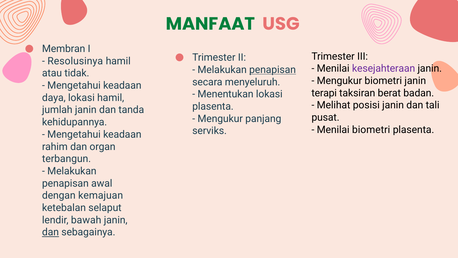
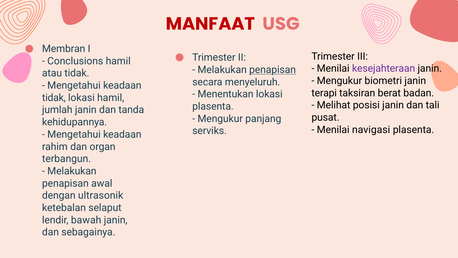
MANFAAT colour: green -> red
Resolusinya: Resolusinya -> Conclusions
daya at (54, 98): daya -> tidak
Menilai biometri: biometri -> navigasi
kemajuan: kemajuan -> ultrasonik
dan at (50, 232) underline: present -> none
